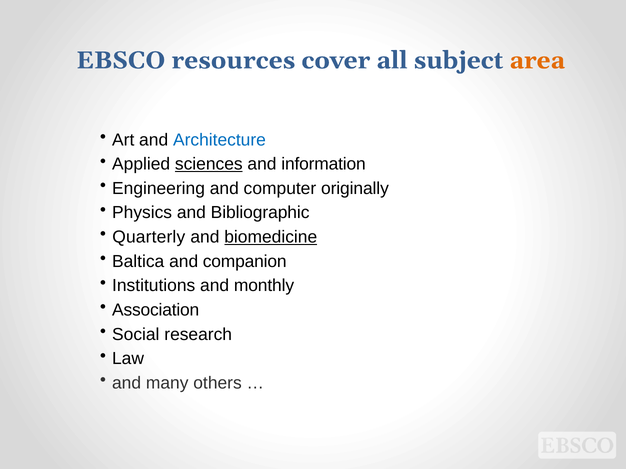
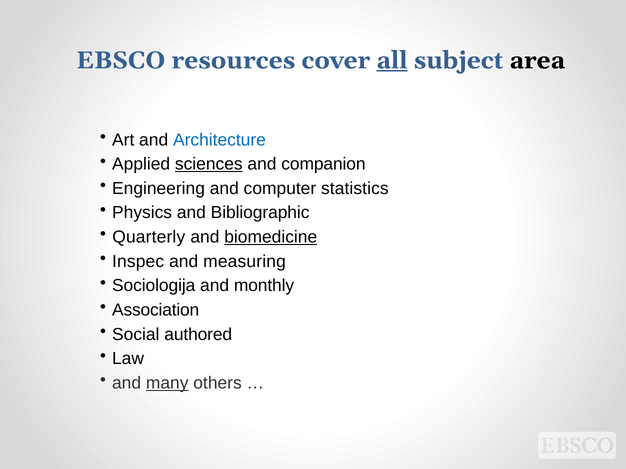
all underline: none -> present
area colour: orange -> black
information: information -> companion
originally: originally -> statistics
Baltica: Baltica -> Inspec
companion: companion -> measuring
Institutions: Institutions -> Sociologija
research: research -> authored
many underline: none -> present
